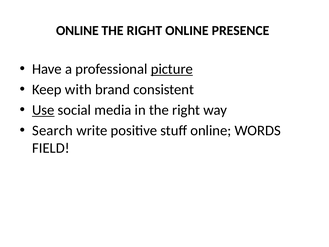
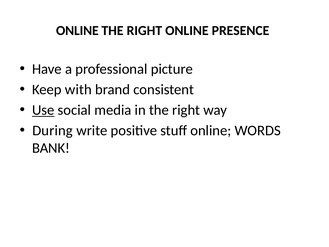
picture underline: present -> none
Search: Search -> During
FIELD: FIELD -> BANK
